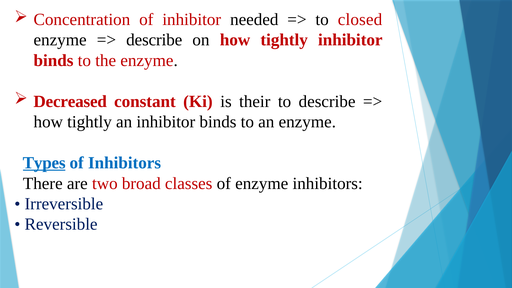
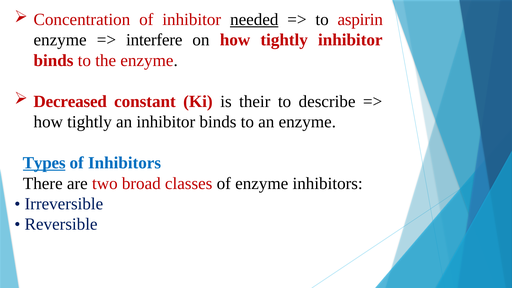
needed underline: none -> present
closed: closed -> aspirin
describe at (154, 40): describe -> interfere
